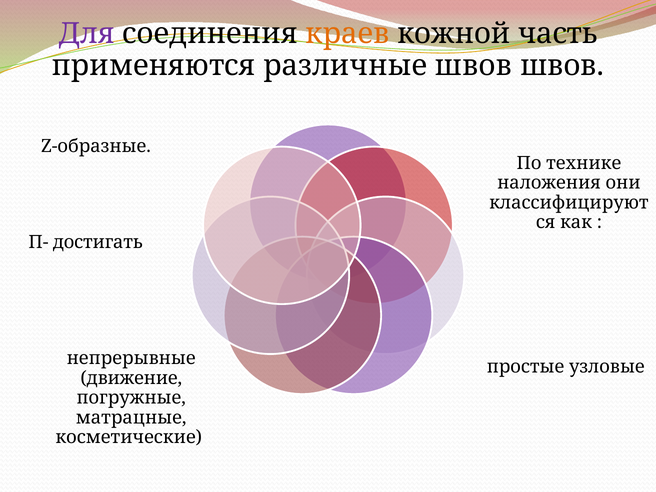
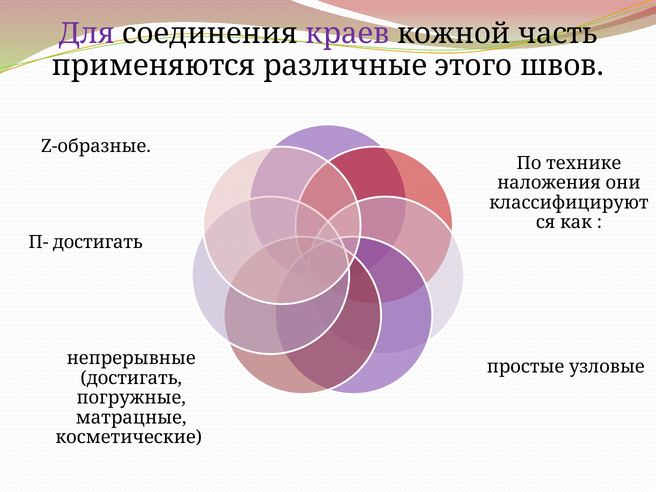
краев colour: orange -> purple
различные швов: швов -> этого
движение at (131, 378): движение -> достигать
